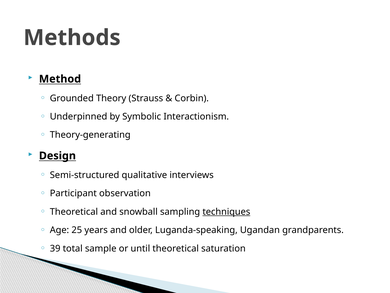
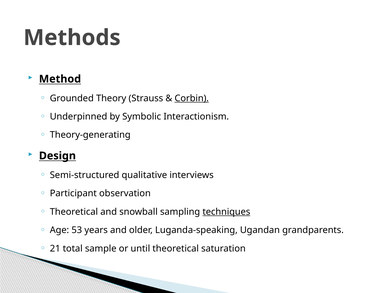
Corbin underline: none -> present
25: 25 -> 53
39: 39 -> 21
